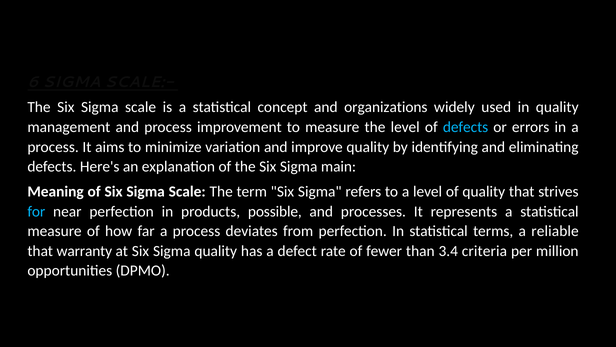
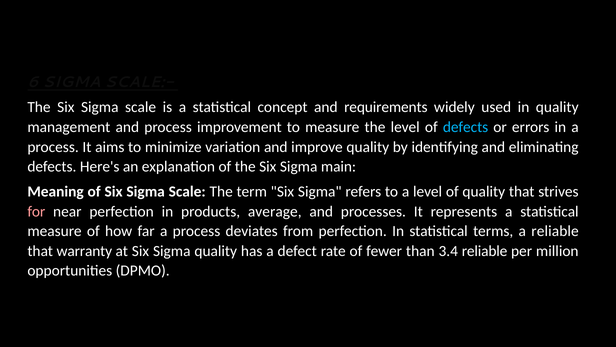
organizations: organizations -> requirements
for colour: light blue -> pink
possible: possible -> average
3.4 criteria: criteria -> reliable
